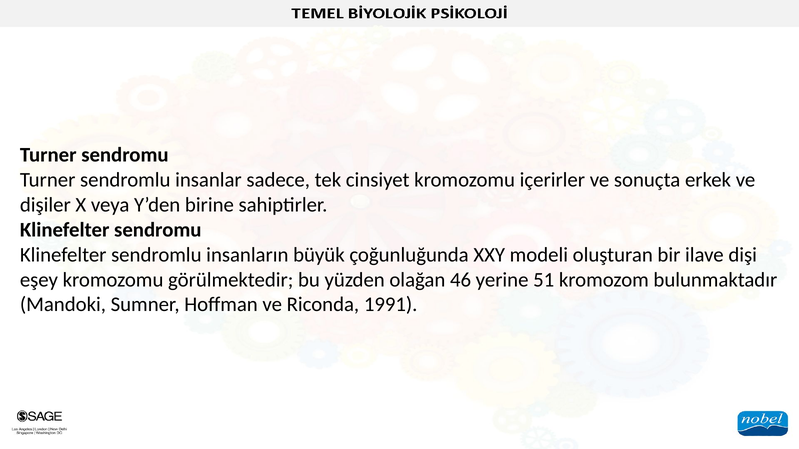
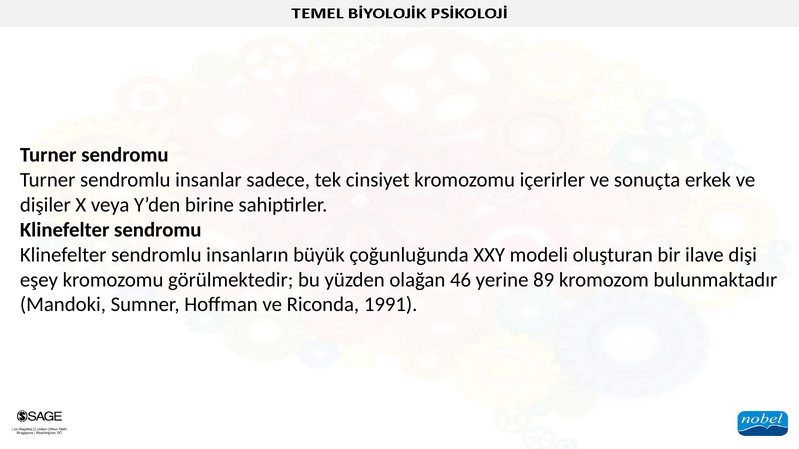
51: 51 -> 89
